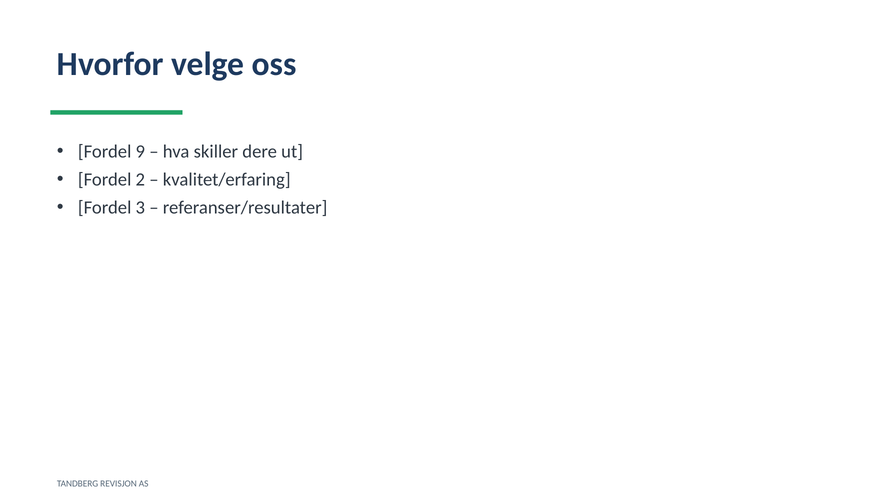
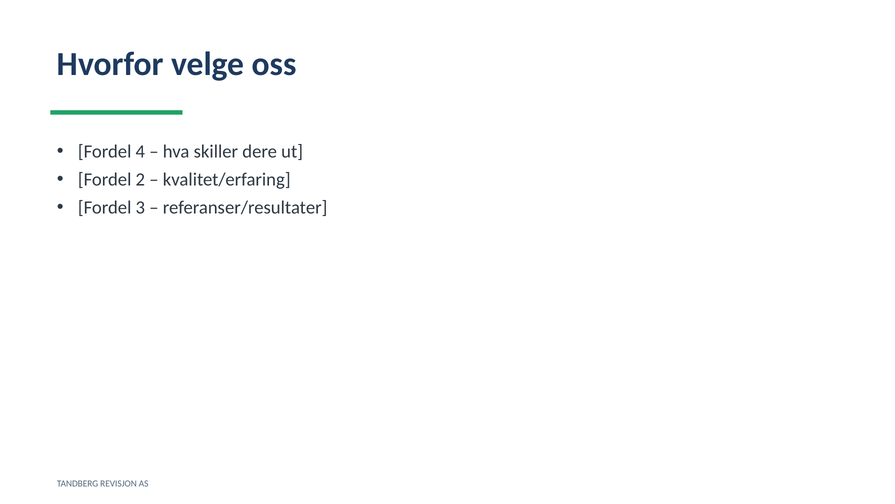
9: 9 -> 4
